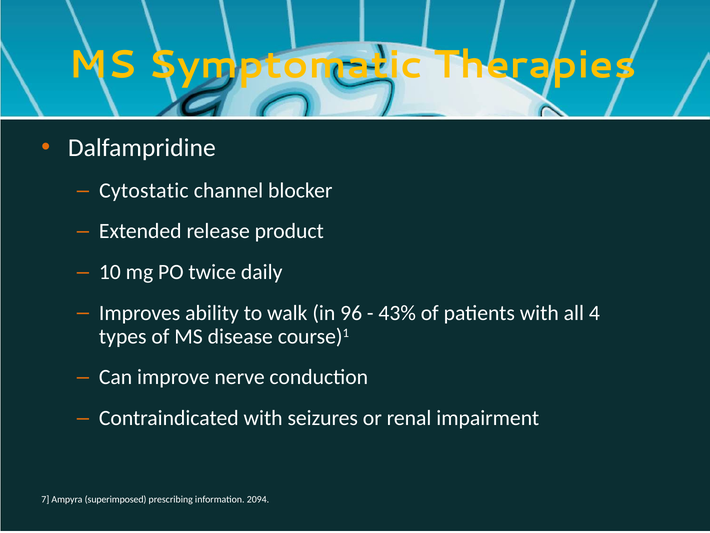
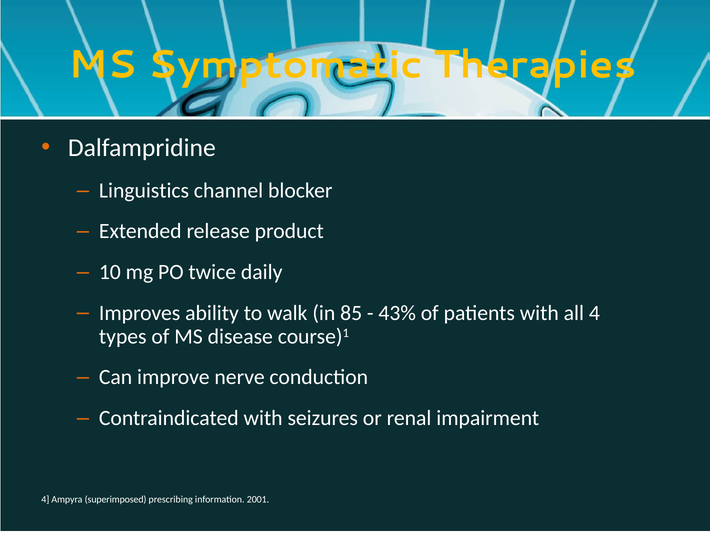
Cytostatic: Cytostatic -> Linguistics
96: 96 -> 85
7 at (45, 499): 7 -> 4
2094: 2094 -> 2001
